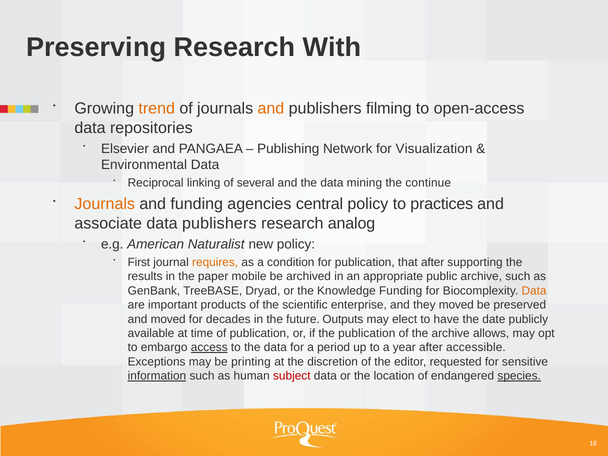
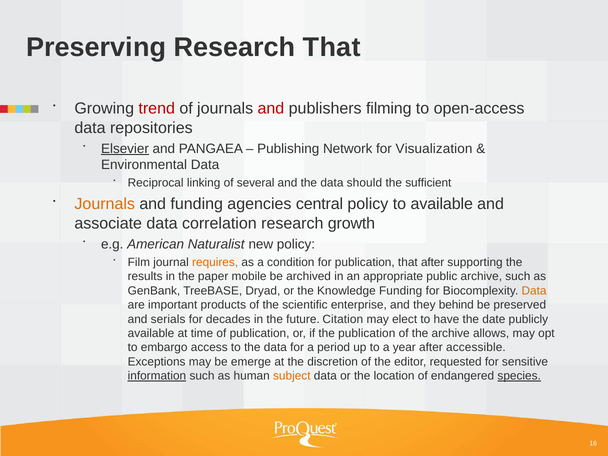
Research With: With -> That
trend colour: orange -> red
and at (271, 108) colour: orange -> red
Elsevier underline: none -> present
mining: mining -> should
continue: continue -> sufficient
to practices: practices -> available
data publishers: publishers -> correlation
analog: analog -> growth
First: First -> Film
they moved: moved -> behind
and moved: moved -> serials
Outputs: Outputs -> Citation
access underline: present -> none
printing: printing -> emerge
subject colour: red -> orange
